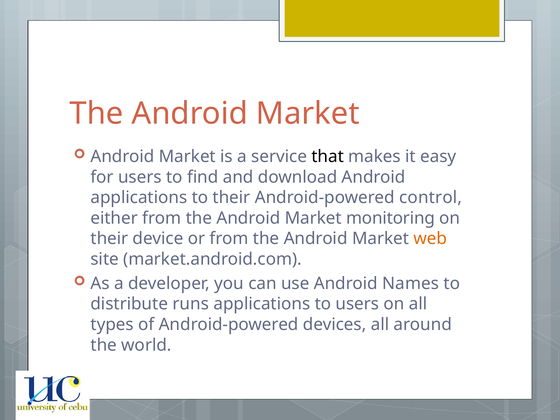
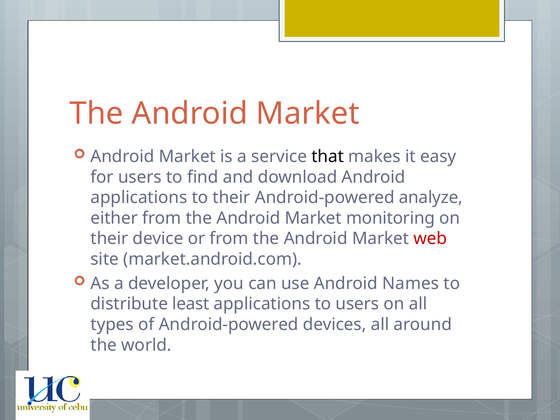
control: control -> analyze
web colour: orange -> red
runs: runs -> least
